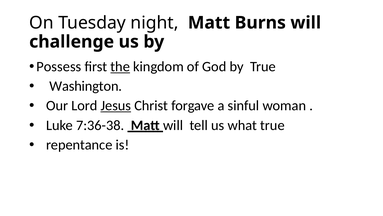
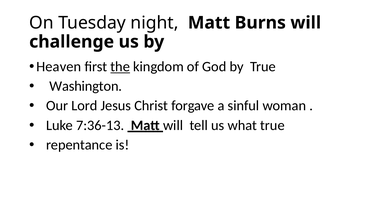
Possess: Possess -> Heaven
Jesus underline: present -> none
7:36-38: 7:36-38 -> 7:36-13
